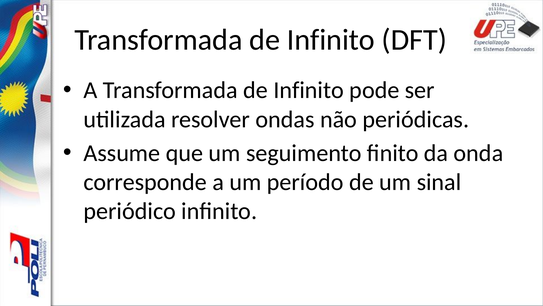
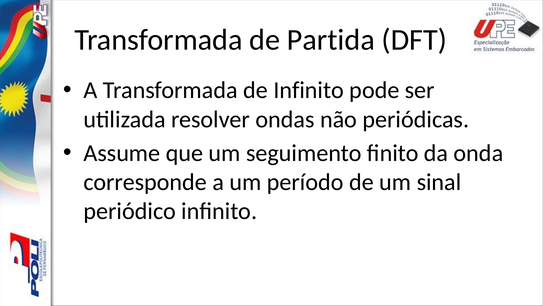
Infinito at (331, 40): Infinito -> Partida
